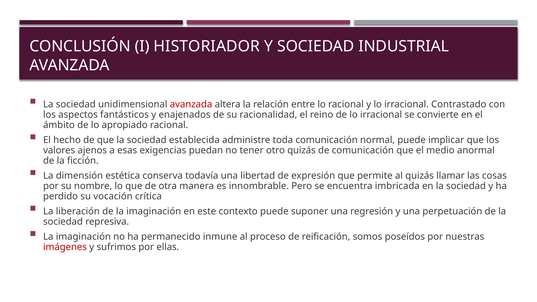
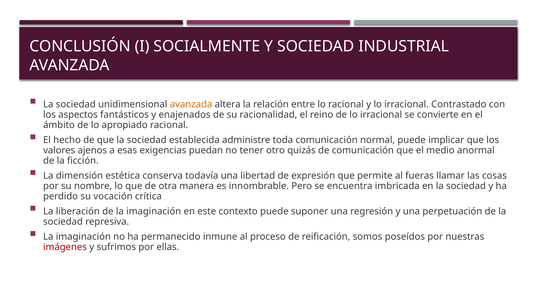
HISTORIADOR: HISTORIADOR -> SOCIALMENTE
avanzada at (191, 104) colour: red -> orange
al quizás: quizás -> fueras
